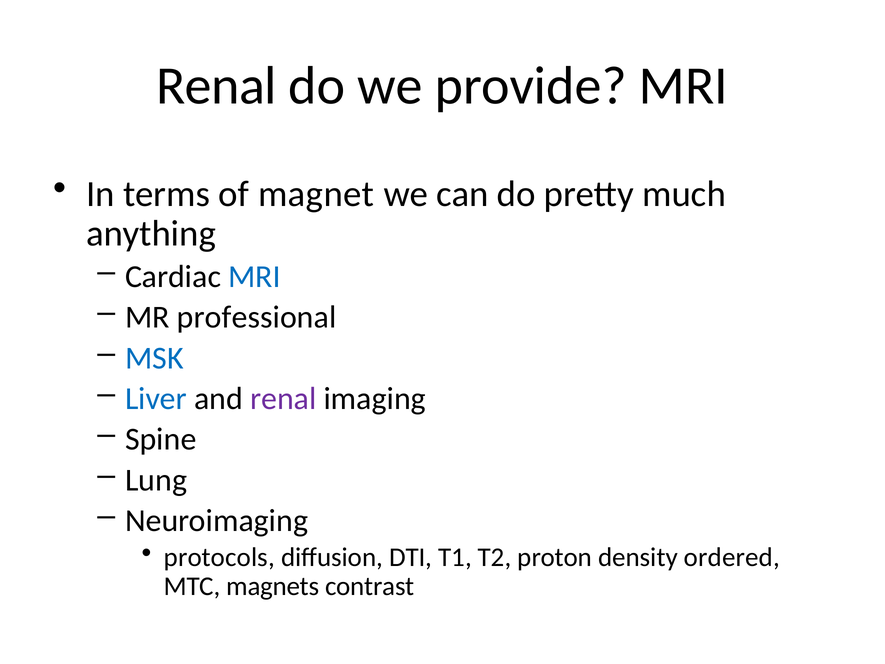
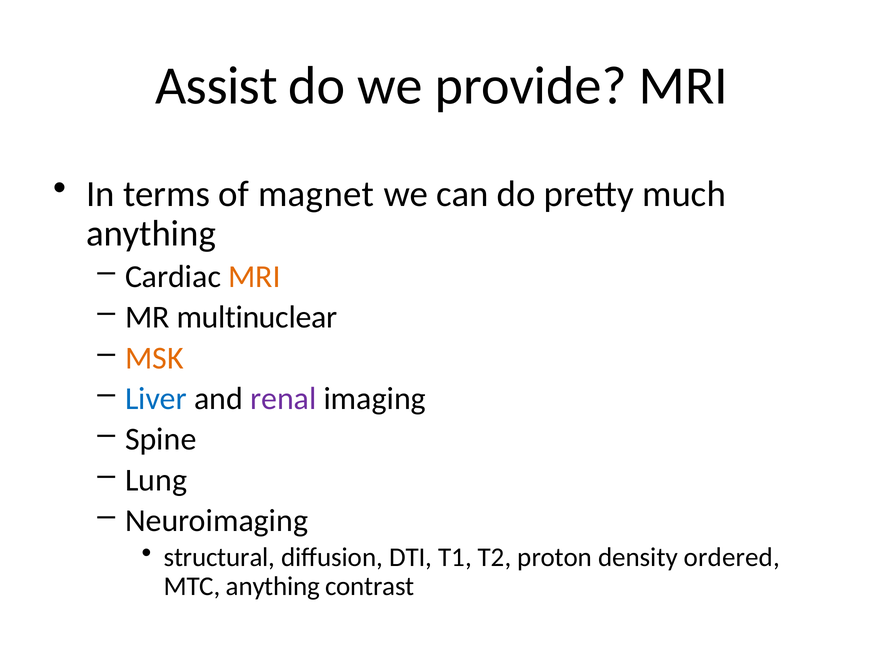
Renal at (216, 86): Renal -> Assist
MRI at (255, 276) colour: blue -> orange
professional: professional -> multinuclear
MSK colour: blue -> orange
protocols: protocols -> structural
MTC magnets: magnets -> anything
